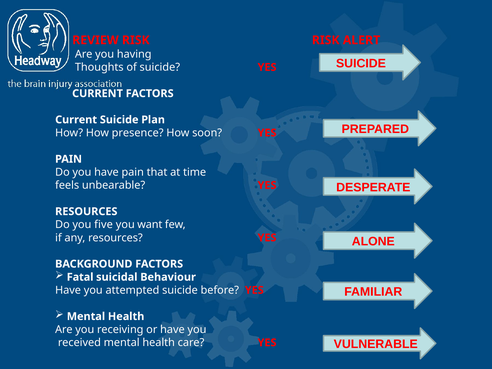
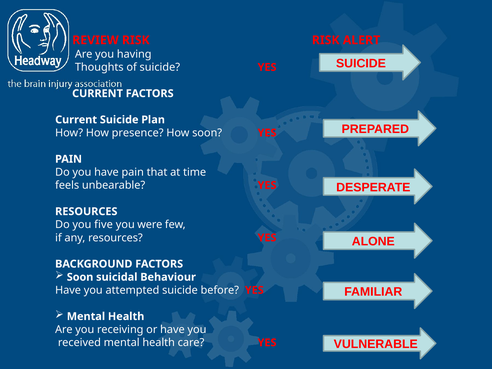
want: want -> were
Fatal at (80, 277): Fatal -> Soon
